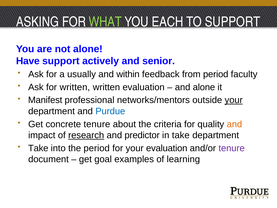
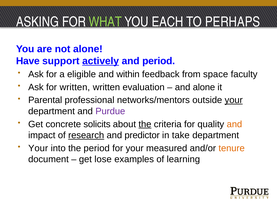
TO SUPPORT: SUPPORT -> PERHAPS
actively underline: none -> present
and senior: senior -> period
usually: usually -> eligible
from period: period -> space
Manifest: Manifest -> Parental
Purdue colour: blue -> purple
concrete tenure: tenure -> solicits
the at (145, 124) underline: none -> present
Take at (38, 148): Take -> Your
your evaluation: evaluation -> measured
tenure at (232, 148) colour: purple -> orange
goal: goal -> lose
